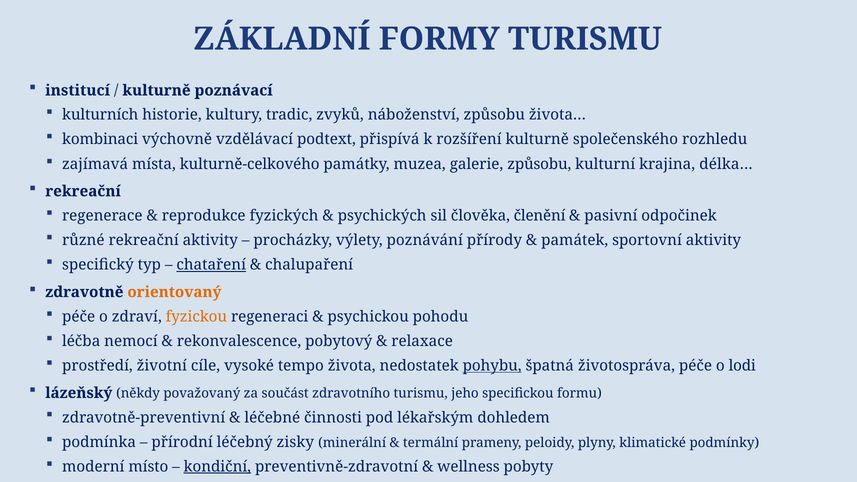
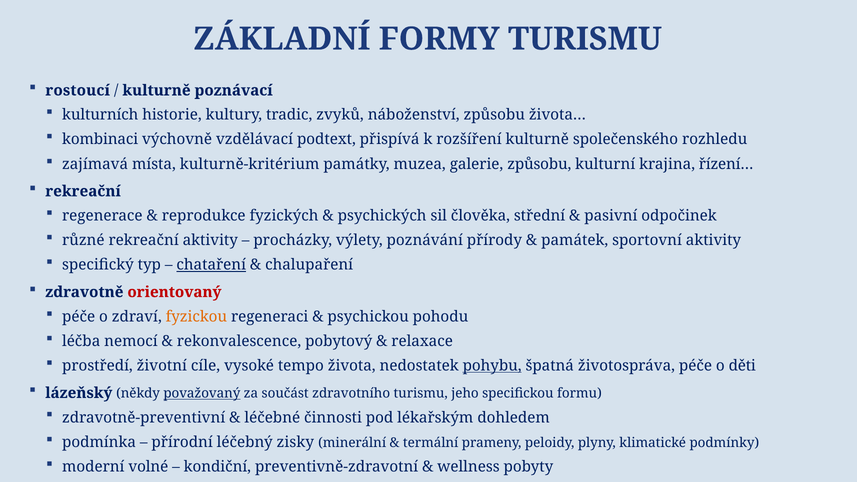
institucí: institucí -> rostoucí
kulturně-celkového: kulturně-celkového -> kulturně-kritérium
délka…: délka… -> řízení…
členění: členění -> střední
orientovaný colour: orange -> red
lodi: lodi -> děti
považovaný underline: none -> present
místo: místo -> volné
kondiční underline: present -> none
